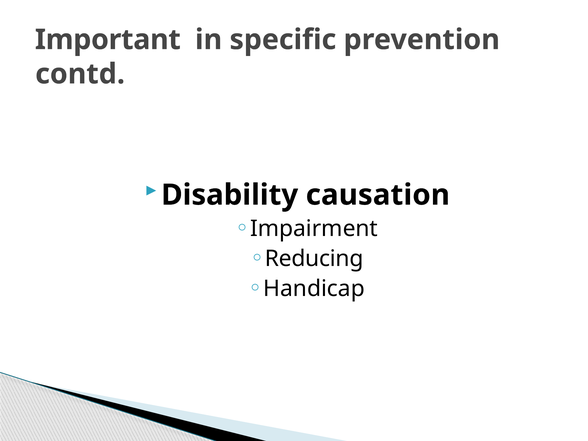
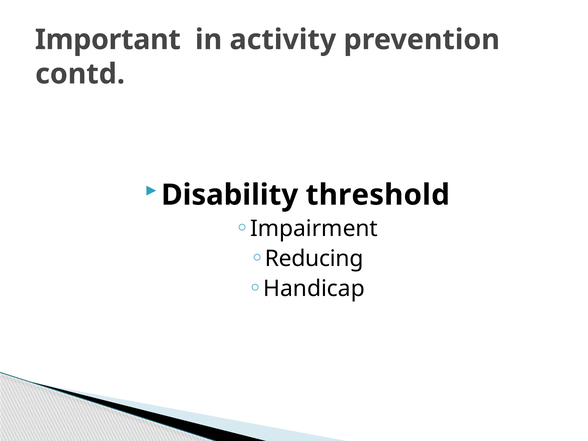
specific: specific -> activity
causation: causation -> threshold
